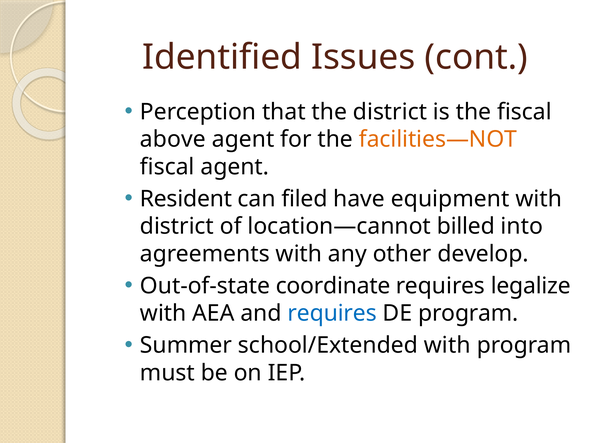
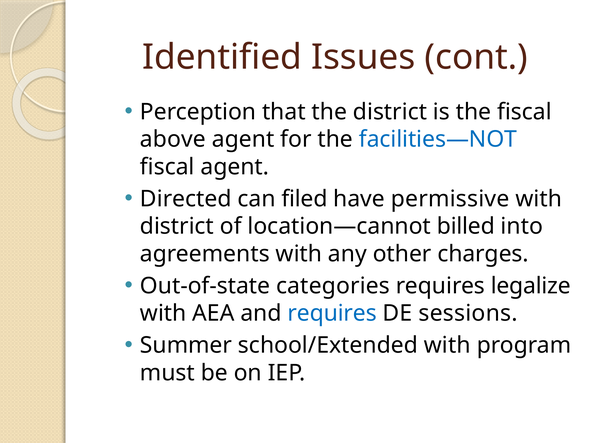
facilities—NOT colour: orange -> blue
Resident: Resident -> Directed
equipment: equipment -> permissive
develop: develop -> charges
coordinate: coordinate -> categories
DE program: program -> sessions
